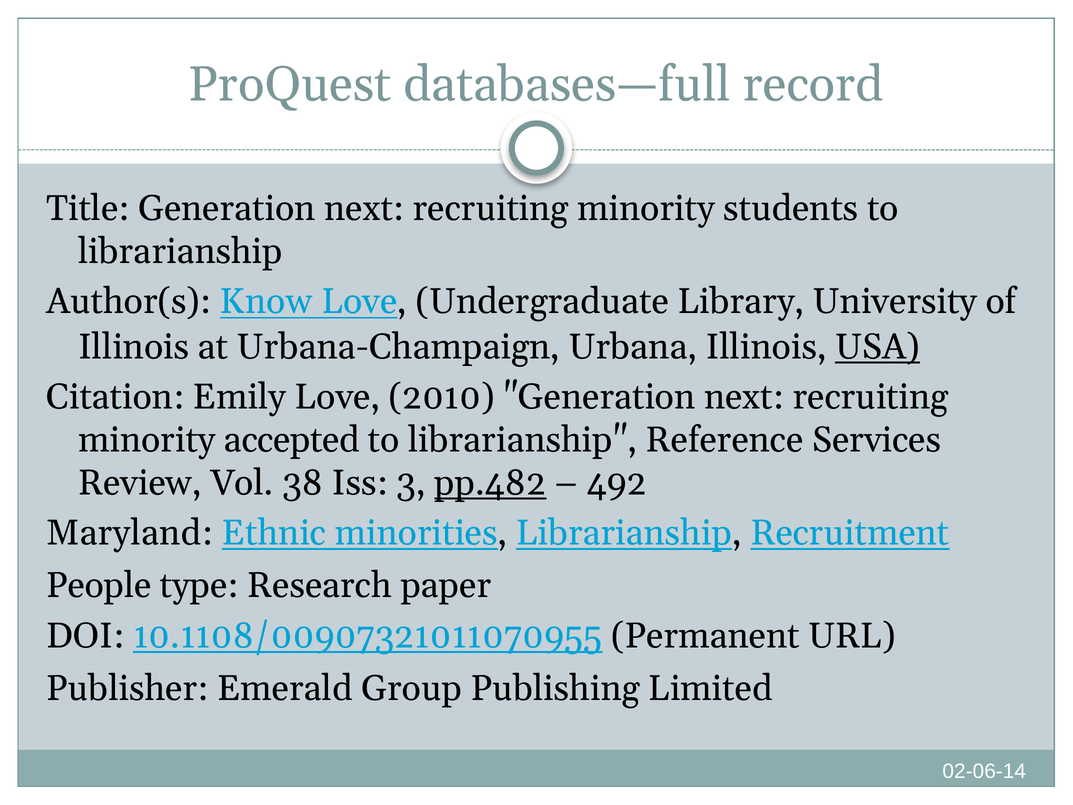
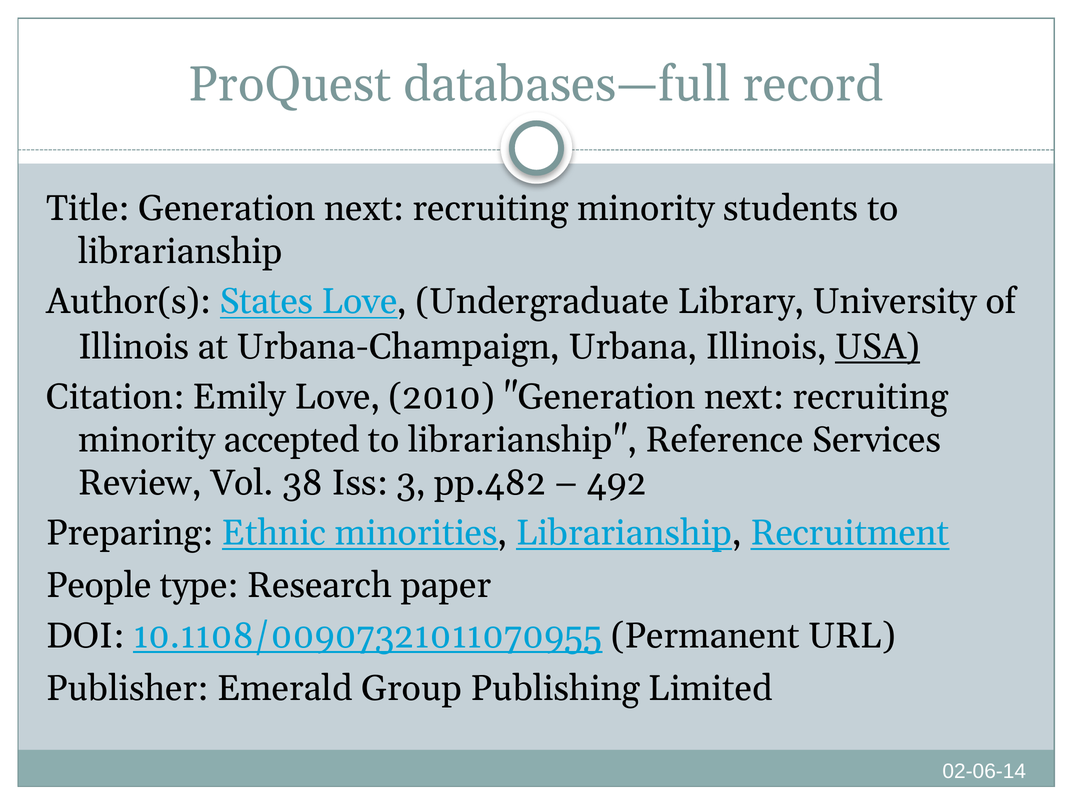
Know: Know -> States
pp.482 underline: present -> none
Maryland: Maryland -> Preparing
